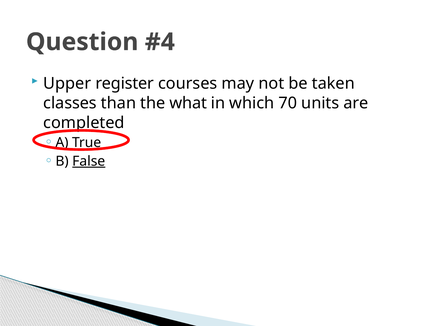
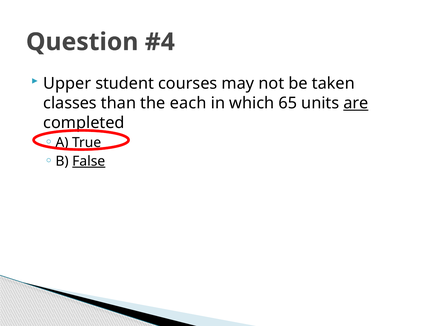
register: register -> student
what: what -> each
70: 70 -> 65
are underline: none -> present
